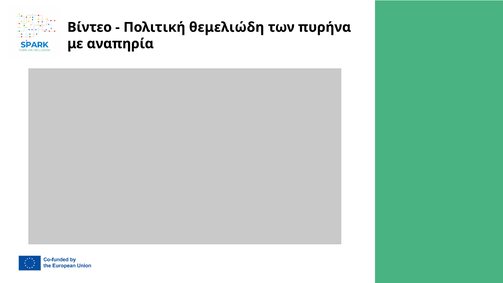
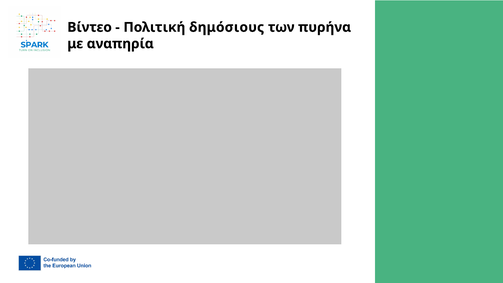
θεμελιώδη: θεμελιώδη -> δημόσιους
